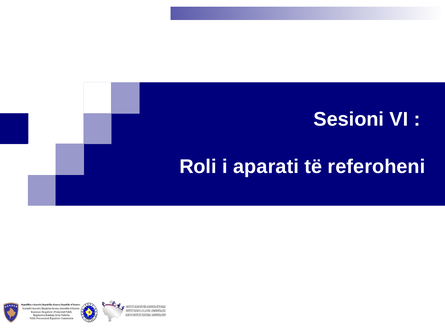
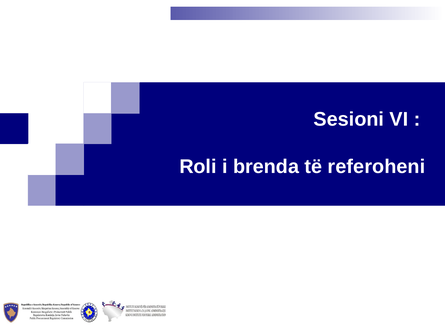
aparati: aparati -> brenda
